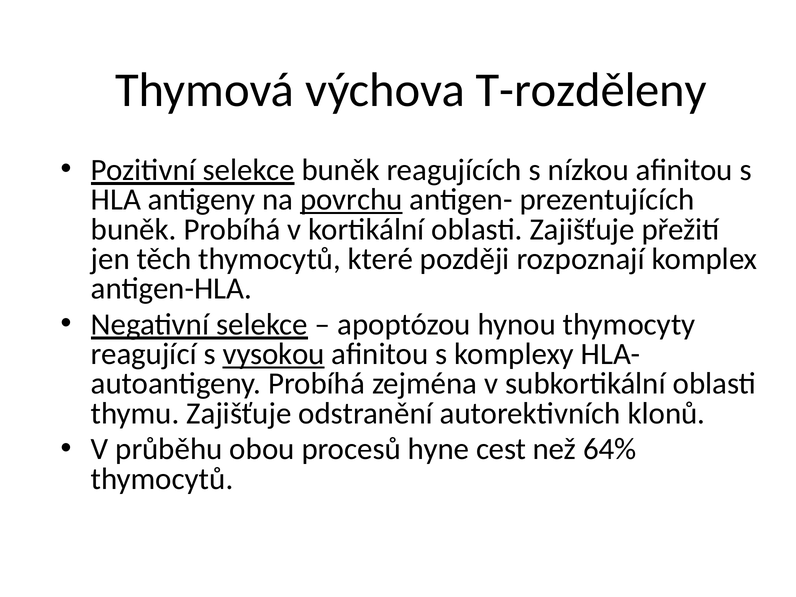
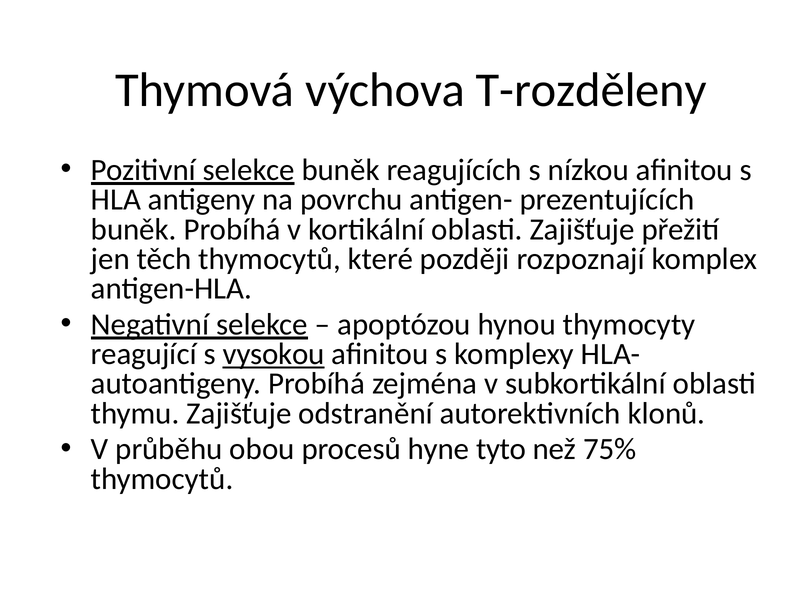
povrchu underline: present -> none
cest: cest -> tyto
64%: 64% -> 75%
